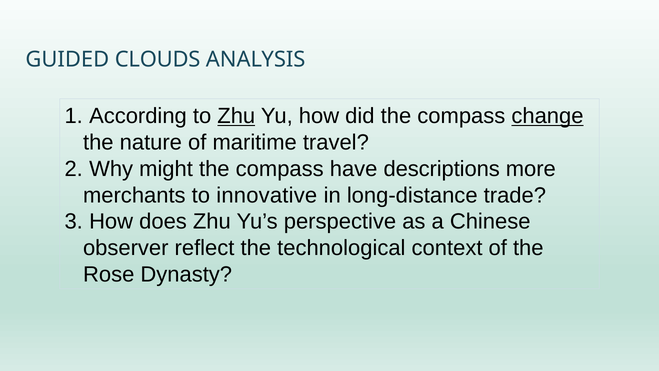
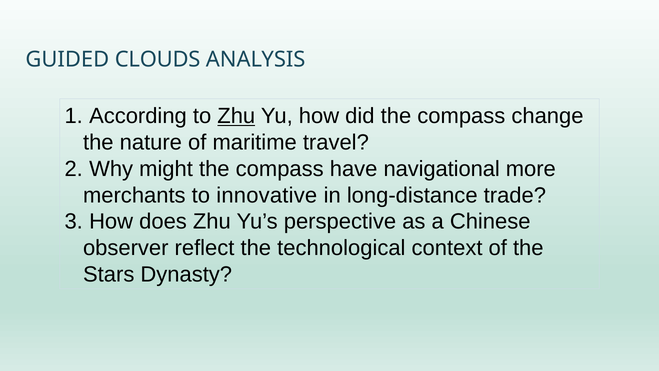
change underline: present -> none
descriptions: descriptions -> navigational
Rose: Rose -> Stars
